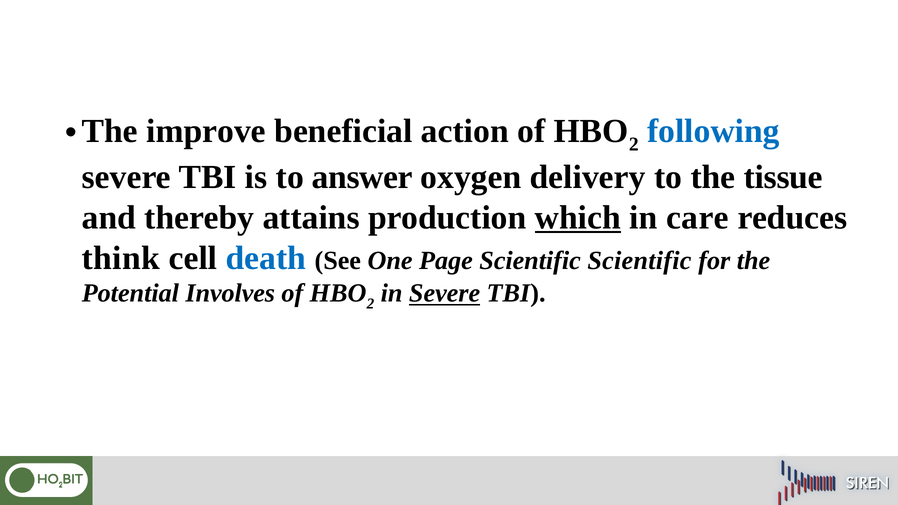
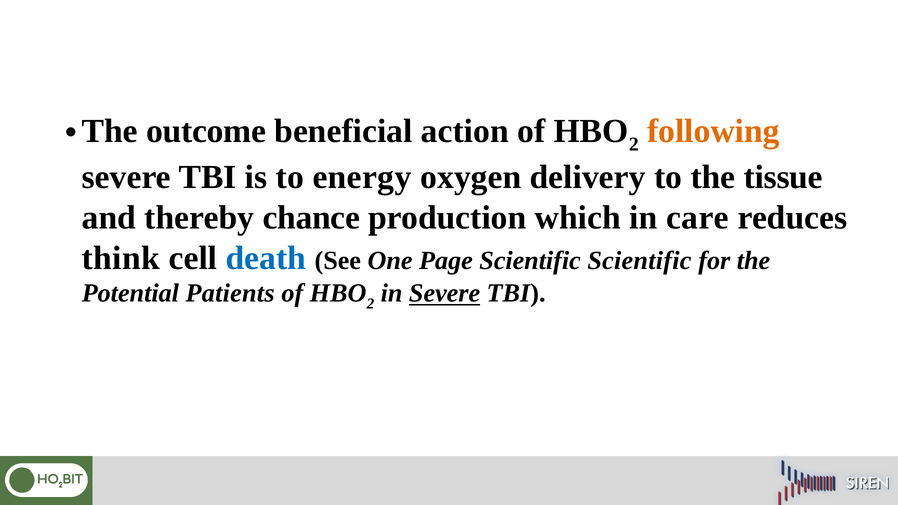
improve: improve -> outcome
following colour: blue -> orange
answer: answer -> energy
attains: attains -> chance
which underline: present -> none
Involves: Involves -> Patients
